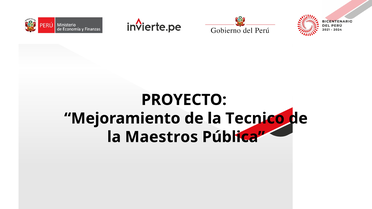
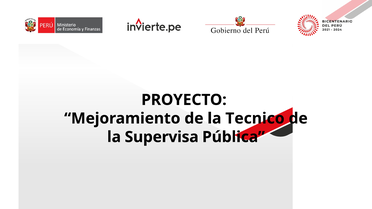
Maestros: Maestros -> Supervisa
